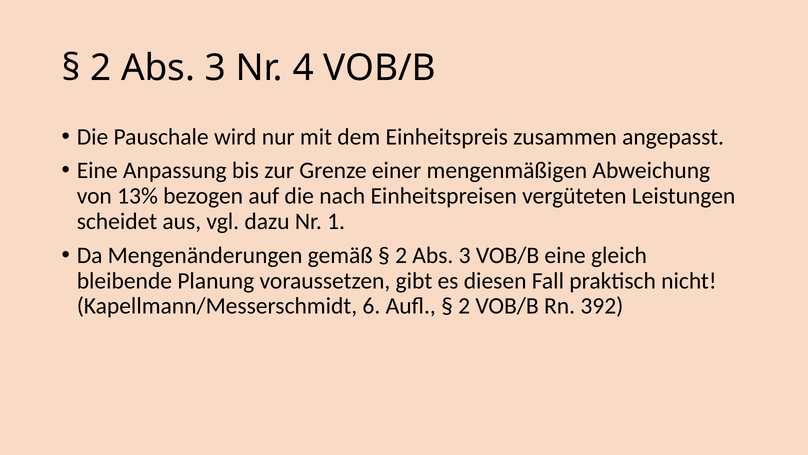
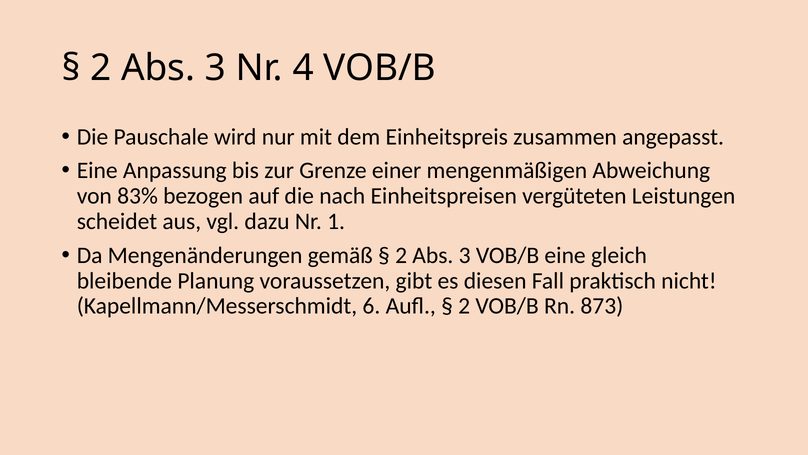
13%: 13% -> 83%
392: 392 -> 873
